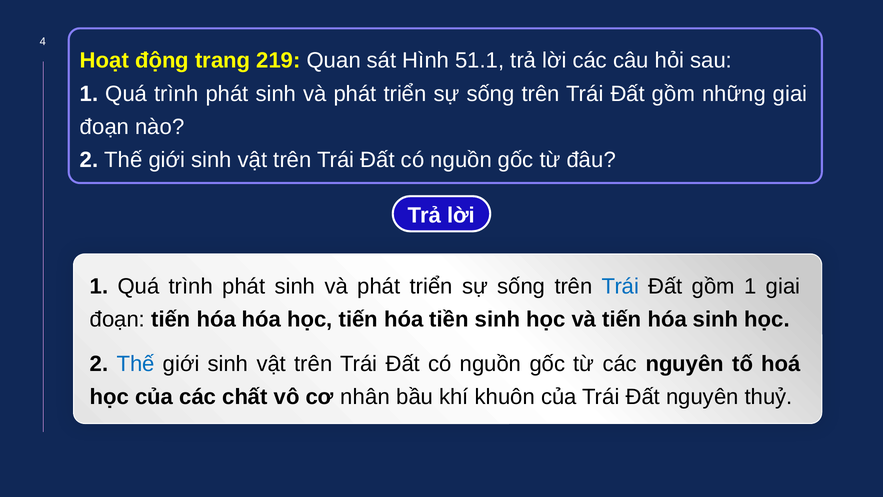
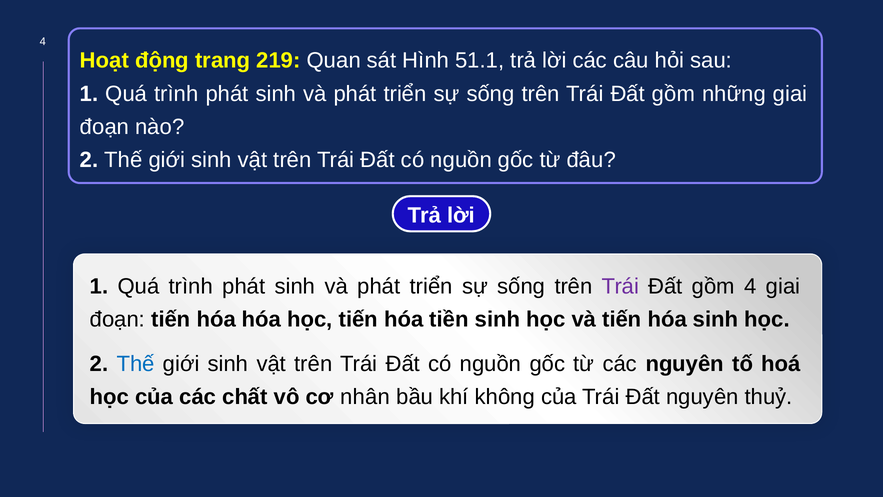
Trái at (620, 286) colour: blue -> purple
gồm 1: 1 -> 4
khuôn: khuôn -> không
